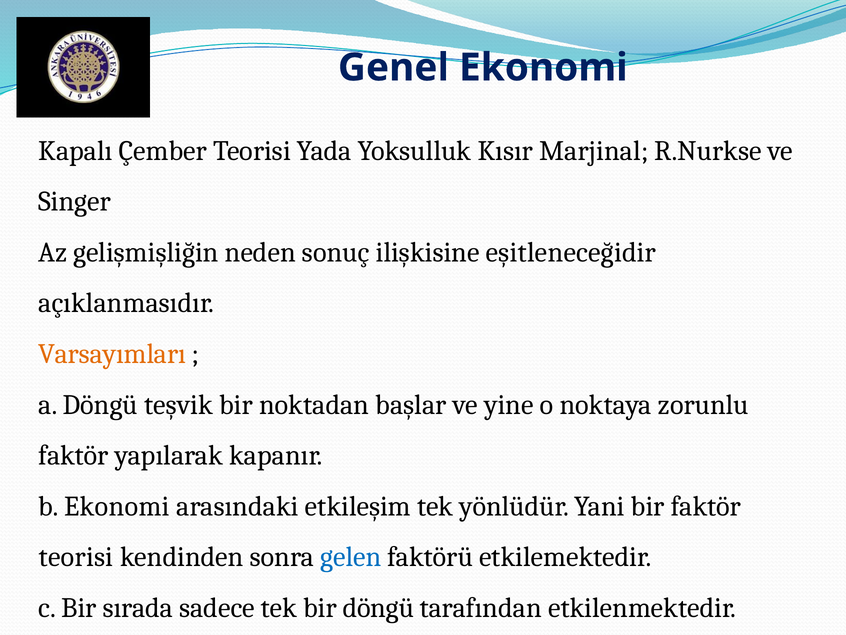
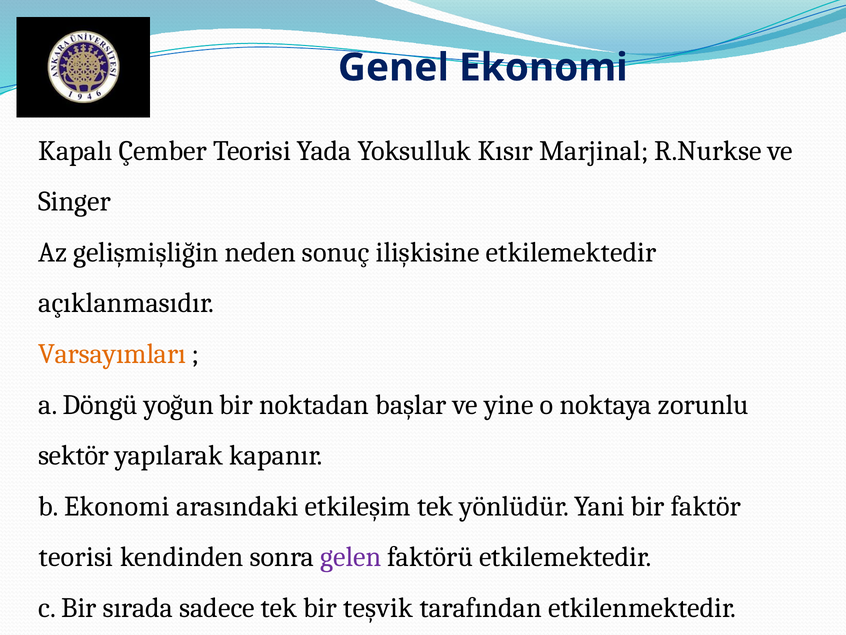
ilişkisine eşitleneceğidir: eşitleneceğidir -> etkilemektedir
teşvik: teşvik -> yoğun
faktör at (73, 455): faktör -> sektör
gelen colour: blue -> purple
bir döngü: döngü -> teşvik
